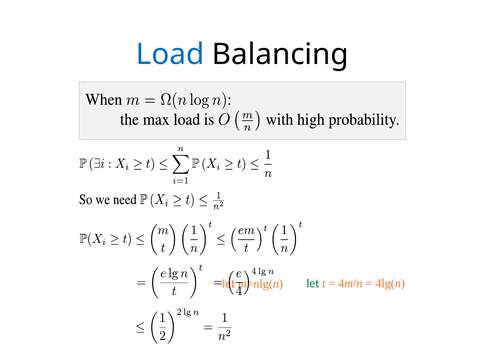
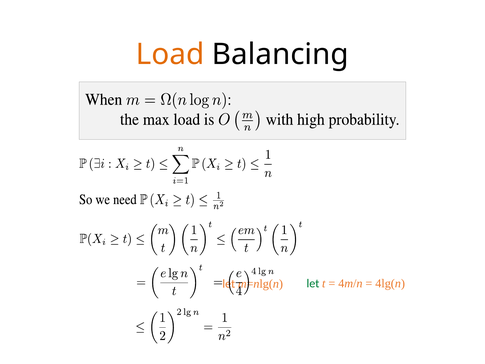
Load colour: blue -> orange
